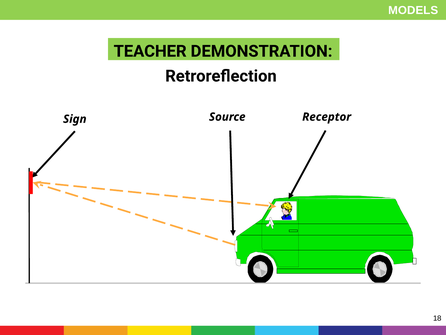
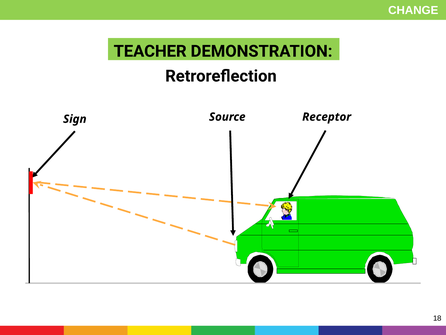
MODELS: MODELS -> CHANGE
